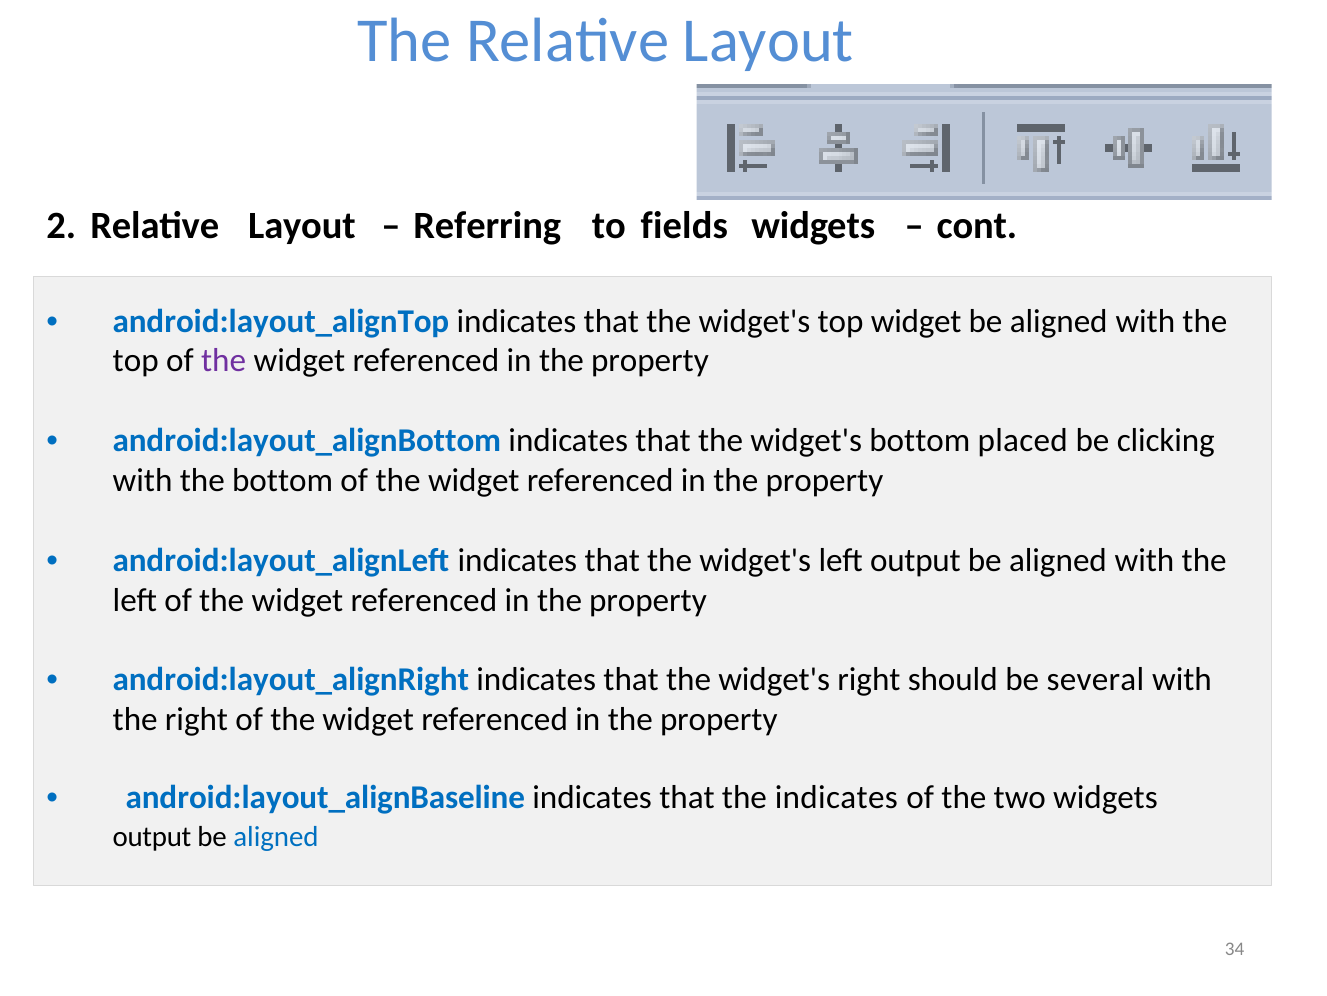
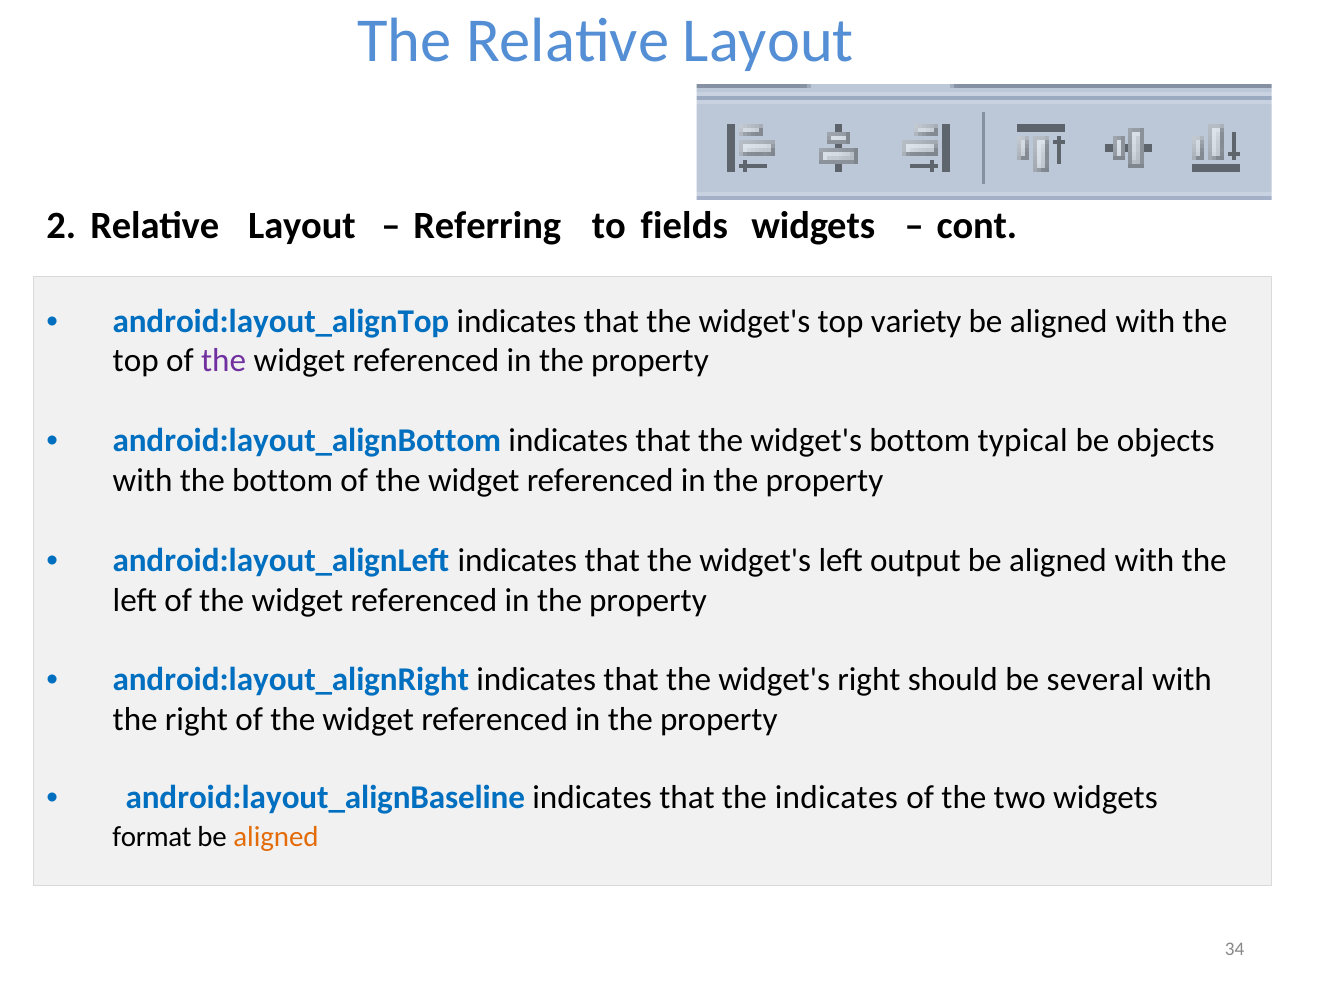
top widget: widget -> variety
placed: placed -> typical
clicking: clicking -> objects
output at (152, 837): output -> format
aligned at (276, 837) colour: blue -> orange
